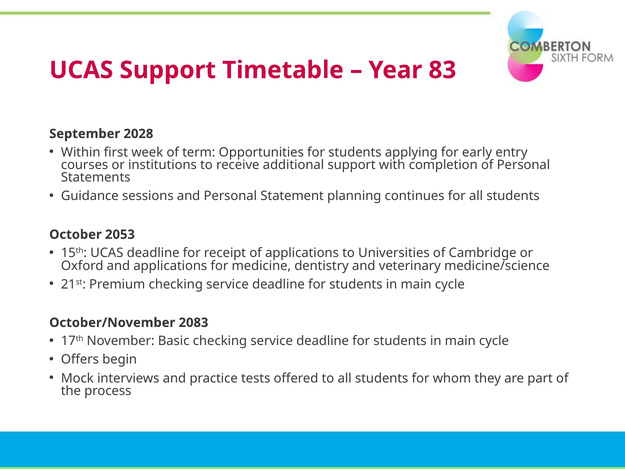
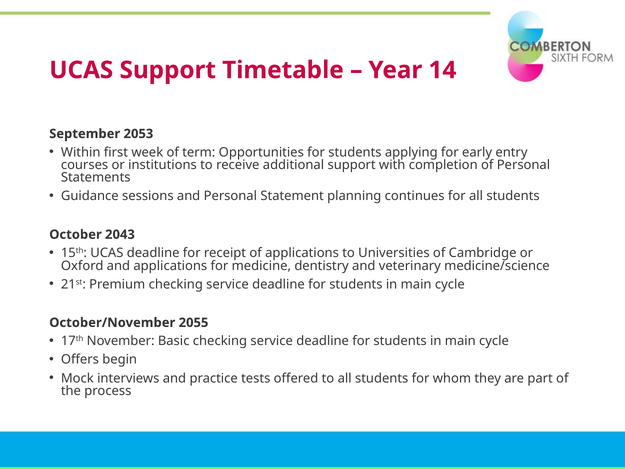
83: 83 -> 14
2028: 2028 -> 2053
2053: 2053 -> 2043
2083: 2083 -> 2055
